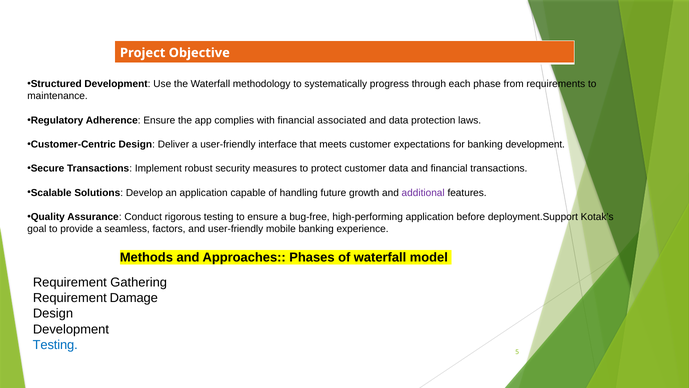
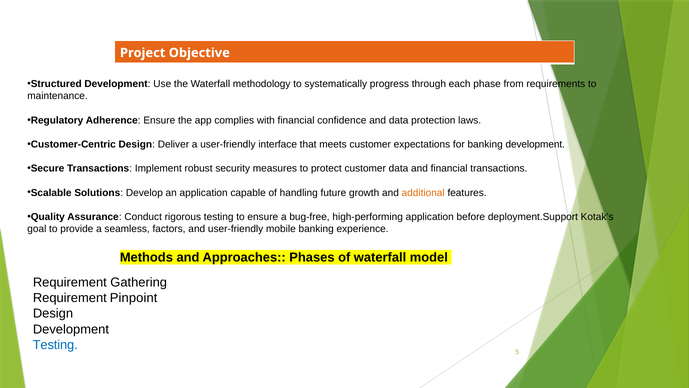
associated: associated -> confidence
additional colour: purple -> orange
Damage: Damage -> Pinpoint
